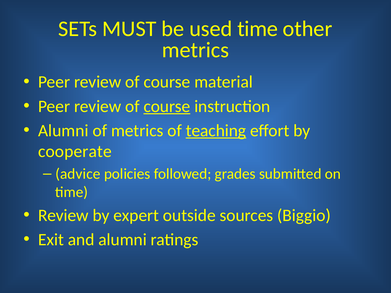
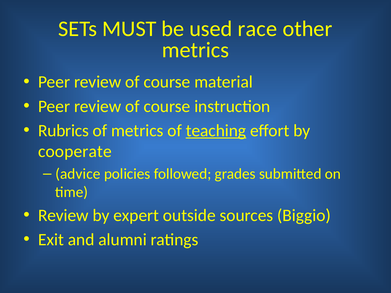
used time: time -> race
course at (167, 106) underline: present -> none
Alumni at (63, 131): Alumni -> Rubrics
